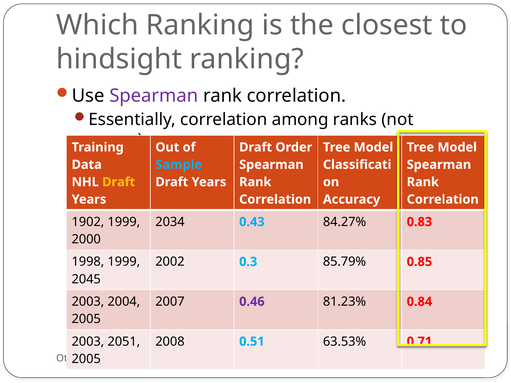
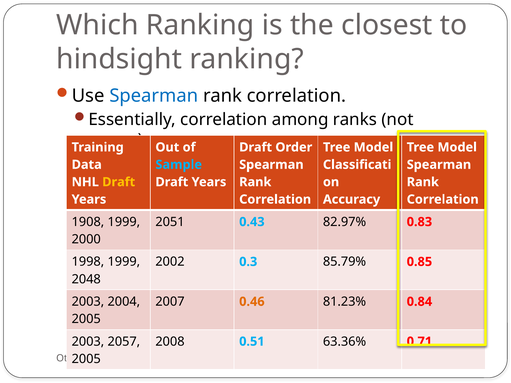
Spearman at (154, 96) colour: purple -> blue
1902: 1902 -> 1908
2034: 2034 -> 2051
84.27%: 84.27% -> 82.97%
2045: 2045 -> 2048
0.46 colour: purple -> orange
2051: 2051 -> 2057
63.53%: 63.53% -> 63.36%
